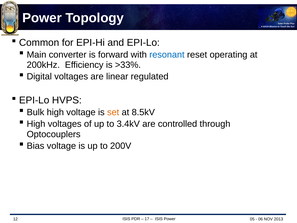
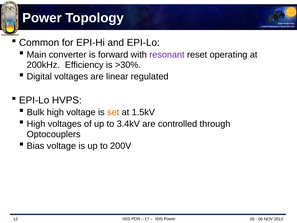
resonant colour: blue -> purple
>33%: >33% -> >30%
8.5kV: 8.5kV -> 1.5kV
